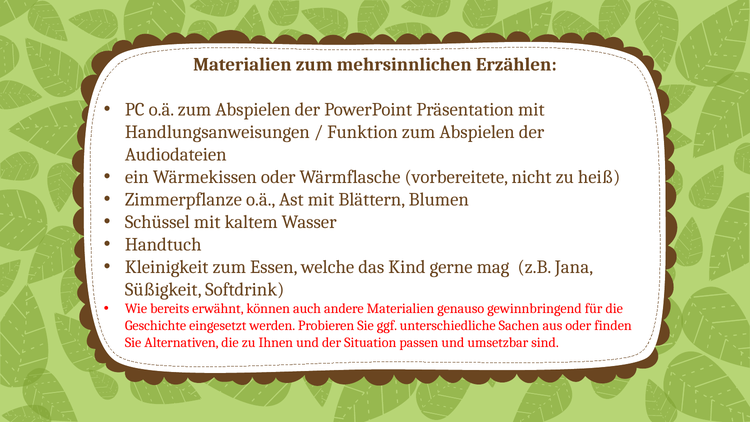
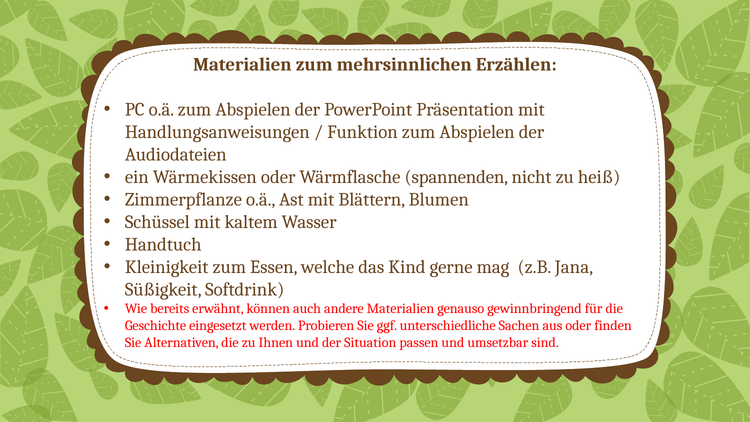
vorbereitete: vorbereitete -> spannenden
